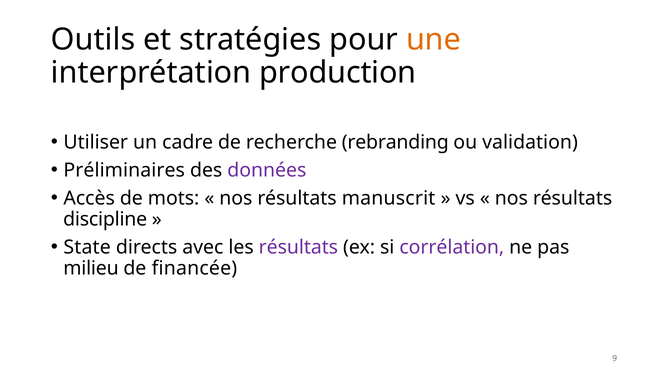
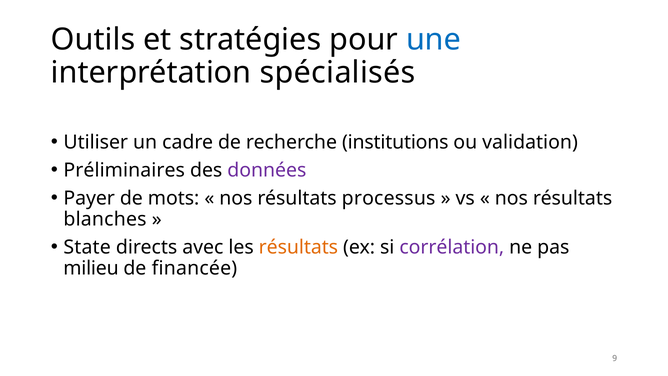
une colour: orange -> blue
production: production -> spécialisés
rebranding: rebranding -> institutions
Accès: Accès -> Payer
manuscrit: manuscrit -> processus
discipline: discipline -> blanches
résultats at (298, 247) colour: purple -> orange
